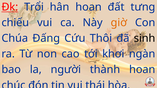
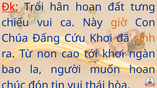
Cứu Thôi: Thôi -> Khơi
sinh colour: black -> orange
thành: thành -> muốn
